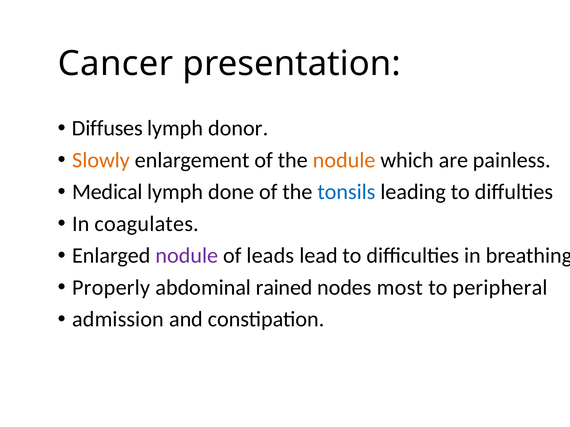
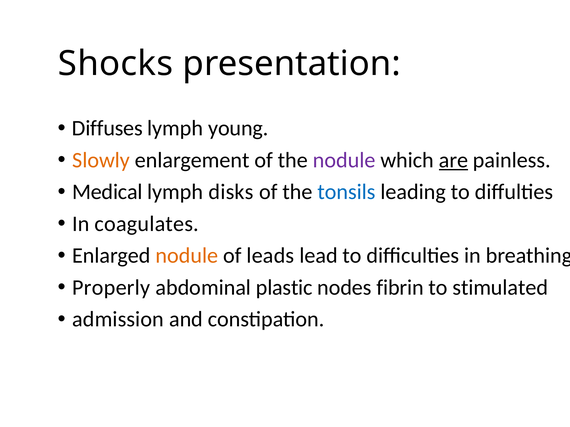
Cancer: Cancer -> Shocks
donor: donor -> young
nodule at (344, 160) colour: orange -> purple
are underline: none -> present
done: done -> disks
nodule at (187, 256) colour: purple -> orange
rained: rained -> plastic
most: most -> fibrin
peripheral: peripheral -> stimulated
